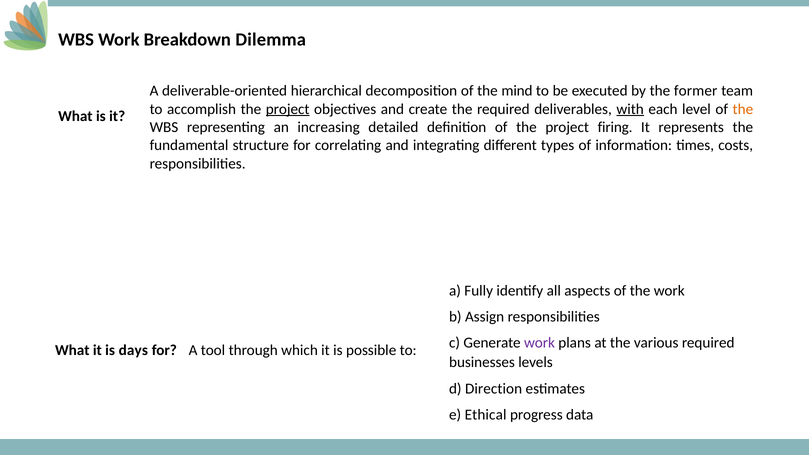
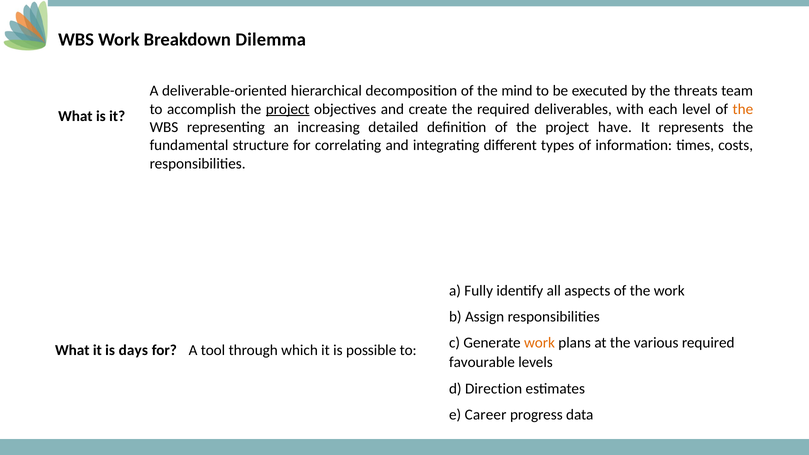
former: former -> threats
with underline: present -> none
firing: firing -> have
work at (539, 343) colour: purple -> orange
businesses: businesses -> favourable
Ethical: Ethical -> Career
